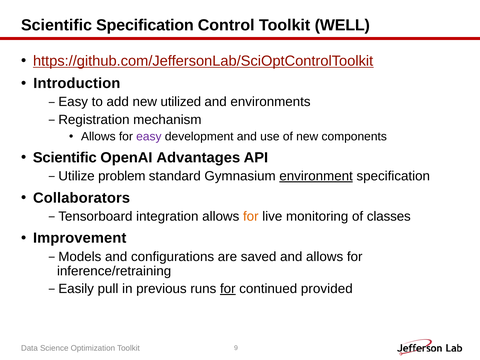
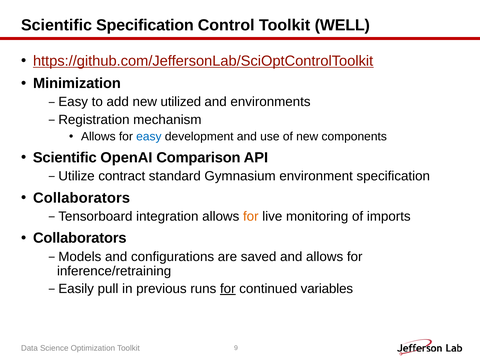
Introduction: Introduction -> Minimization
easy colour: purple -> blue
Advantages: Advantages -> Comparison
problem: problem -> contract
environment underline: present -> none
classes: classes -> imports
Improvement at (80, 238): Improvement -> Collaborators
provided: provided -> variables
